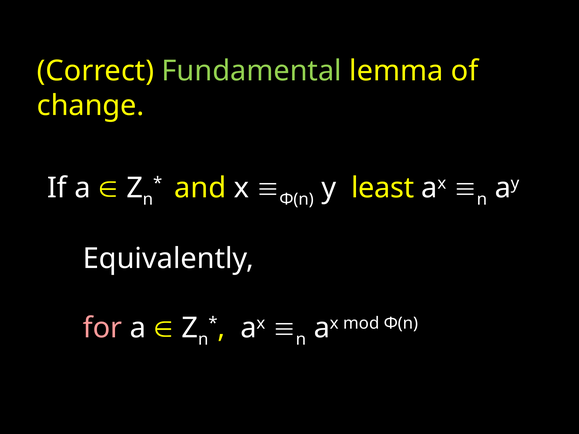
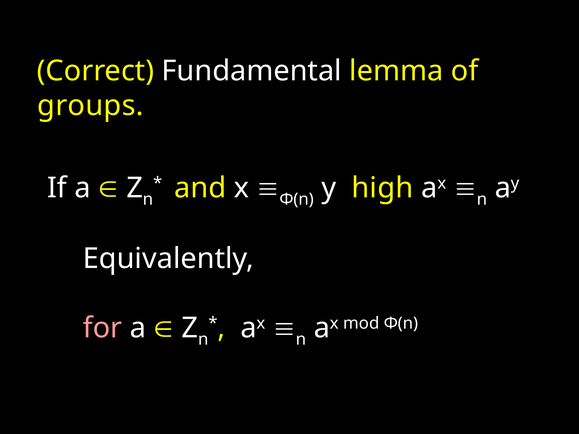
Fundamental colour: light green -> white
change: change -> groups
least: least -> high
